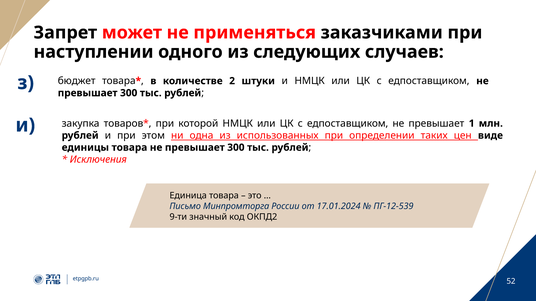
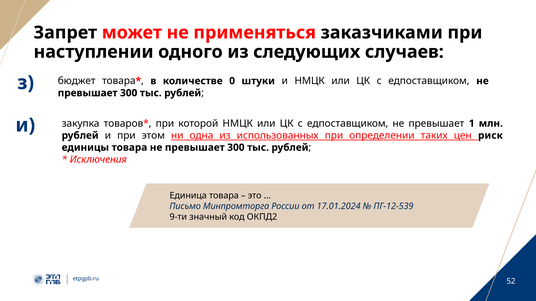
2: 2 -> 0
виде: виде -> риск
